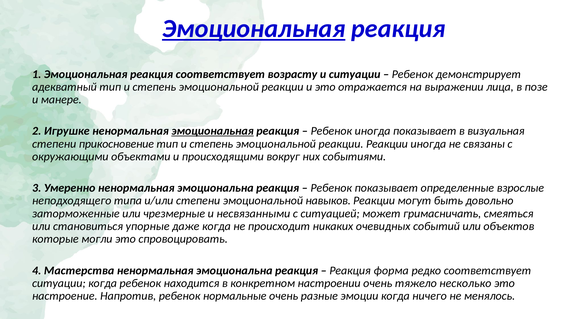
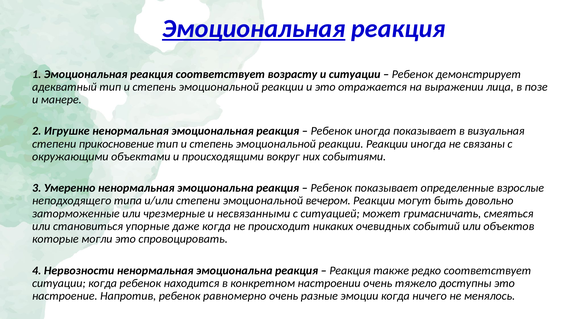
эмоциональная at (213, 131) underline: present -> none
навыков: навыков -> вечером
Мастерства: Мастерства -> Нервозности
форма: форма -> также
несколько: несколько -> доступны
нормальные: нормальные -> равномерно
